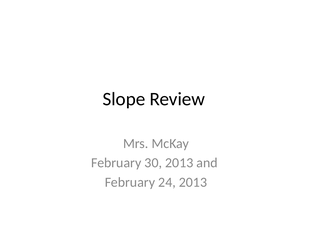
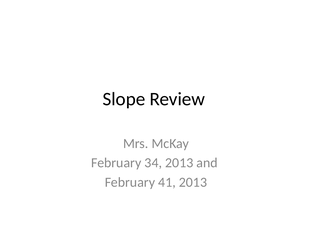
30: 30 -> 34
24: 24 -> 41
